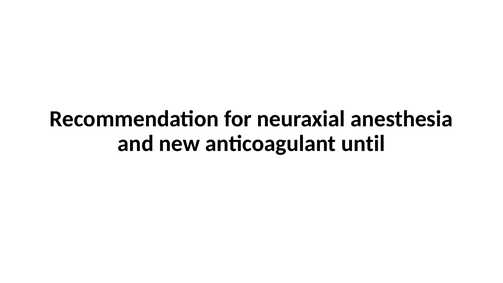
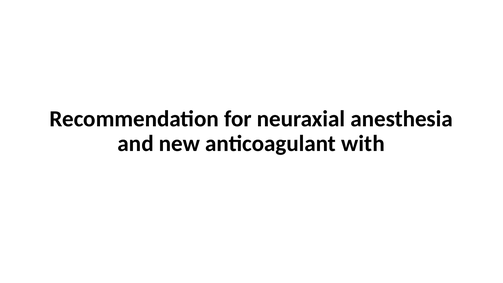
until: until -> with
